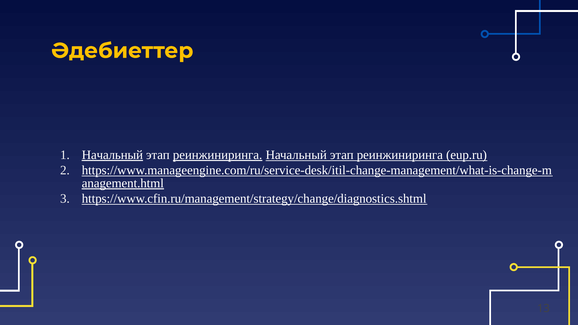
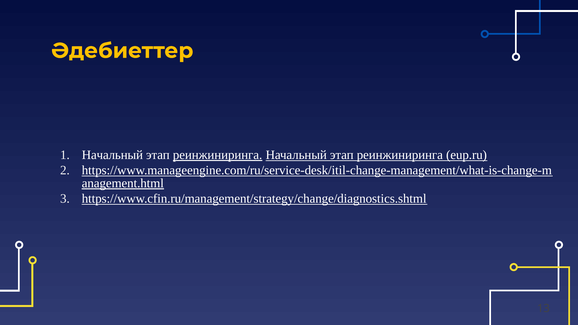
Начальный at (112, 155) underline: present -> none
